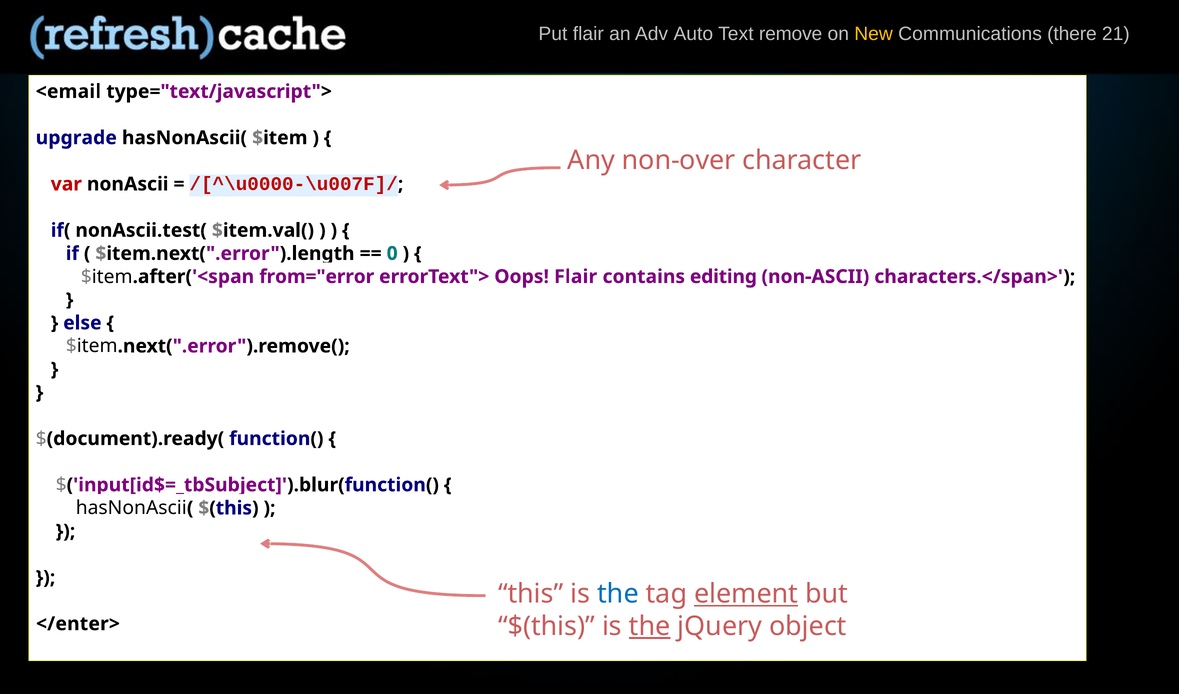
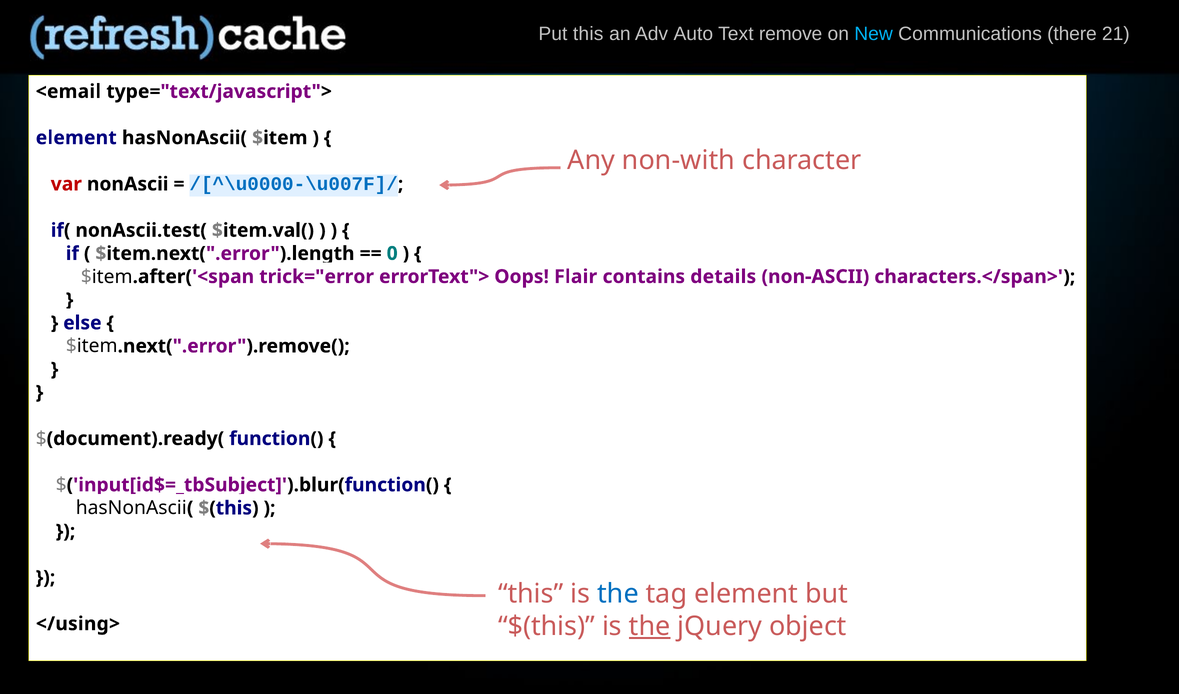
Put flair: flair -> this
New colour: yellow -> light blue
upgrade at (76, 138): upgrade -> element
non-over: non-over -> non-with
/[^\u0000-\u007F]/ colour: red -> blue
from="error: from="error -> trick="error
editing: editing -> details
element at (746, 594) underline: present -> none
</enter>: </enter> -> </using>
